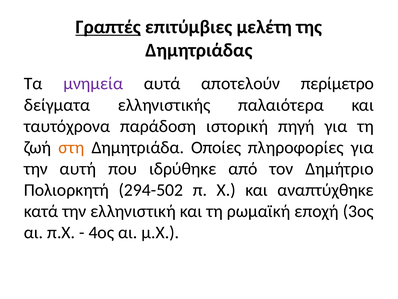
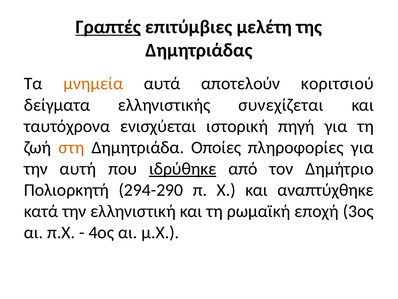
μνημεία colour: purple -> orange
περίμετρο: περίμετρο -> κοριτσιού
παλαιότερα: παλαιότερα -> συνεχίζεται
παράδοση: παράδοση -> ενισχύεται
ιδρύθηκε underline: none -> present
294-502: 294-502 -> 294-290
